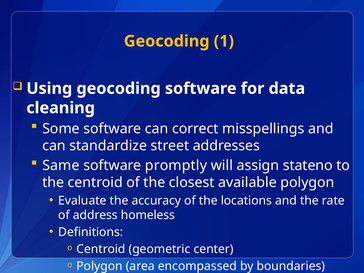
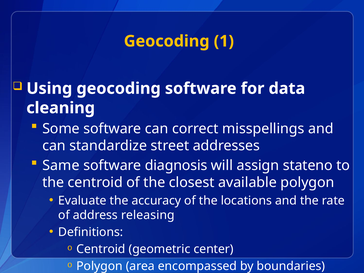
promptly: promptly -> diagnosis
homeless: homeless -> releasing
